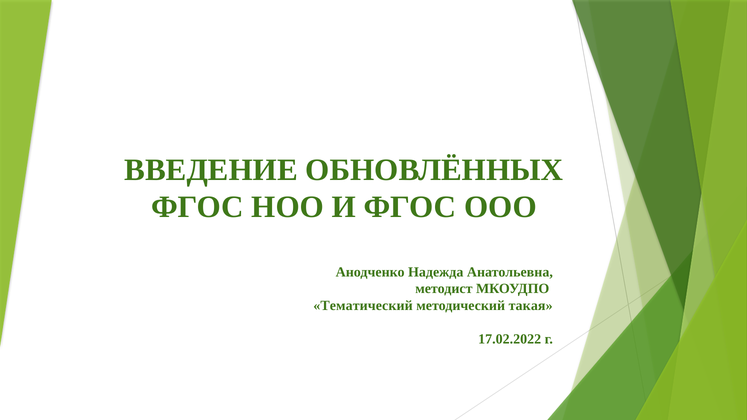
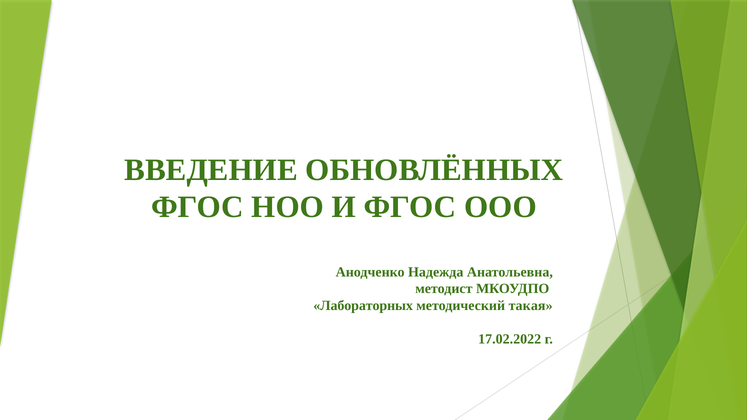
Тематический: Тематический -> Лабораторных
